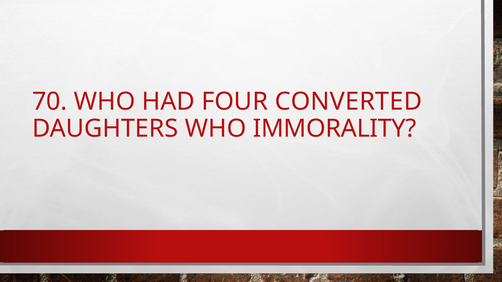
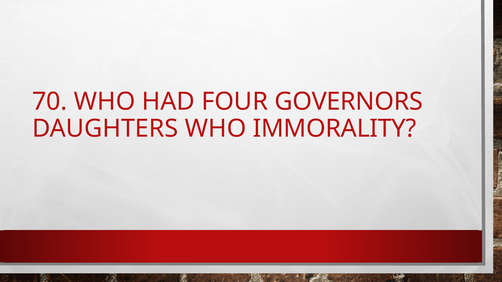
CONVERTED: CONVERTED -> GOVERNORS
